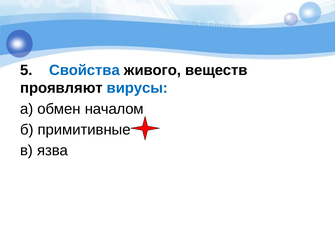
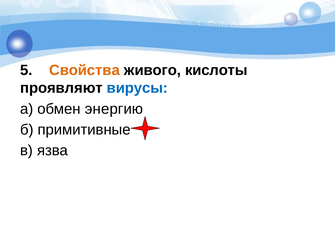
Свойства colour: blue -> orange
веществ: веществ -> кислоты
началом: началом -> энергию
